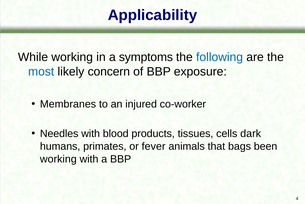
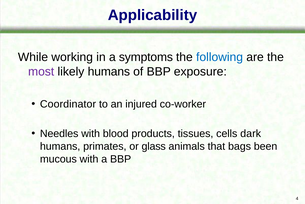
most colour: blue -> purple
likely concern: concern -> humans
Membranes: Membranes -> Coordinator
fever: fever -> glass
working at (58, 159): working -> mucous
